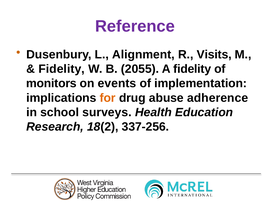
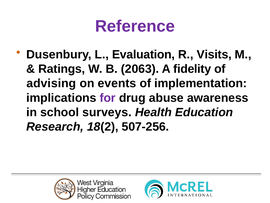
Alignment: Alignment -> Evaluation
Fidelity at (62, 69): Fidelity -> Ratings
2055: 2055 -> 2063
monitors: monitors -> advising
for colour: orange -> purple
adherence: adherence -> awareness
337-256: 337-256 -> 507-256
